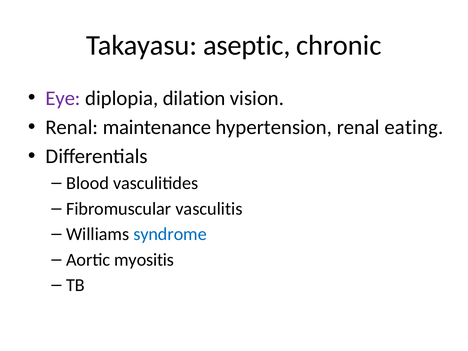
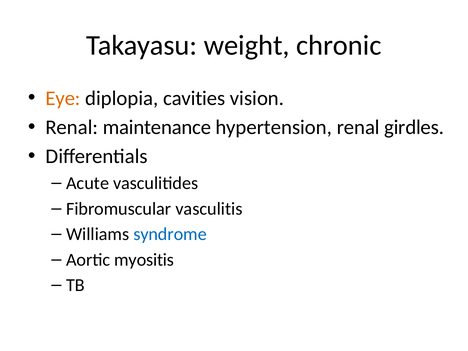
aseptic: aseptic -> weight
Eye colour: purple -> orange
dilation: dilation -> cavities
eating: eating -> girdles
Blood: Blood -> Acute
